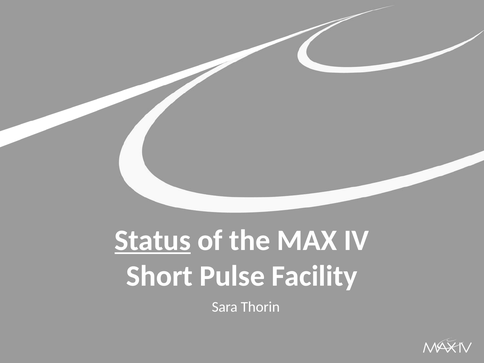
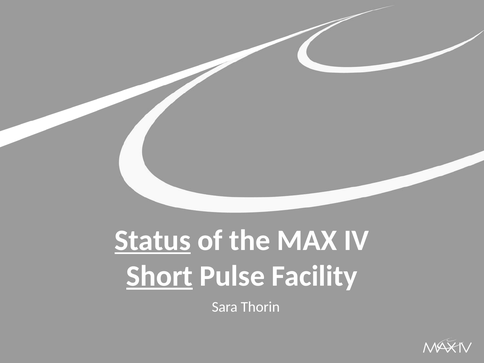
Short underline: none -> present
